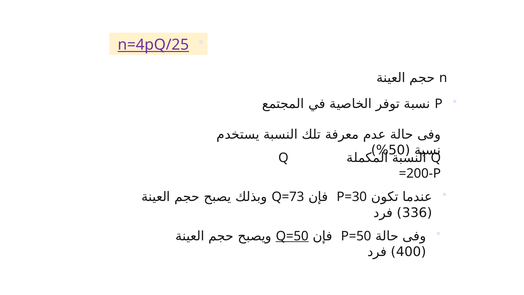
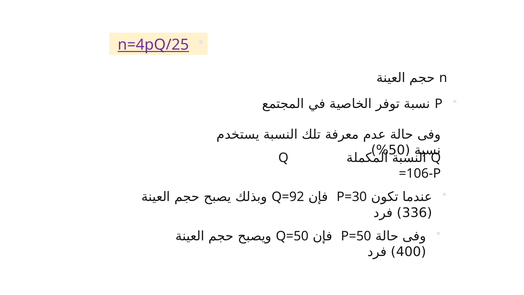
=200-P: =200-P -> =106-P
Q=73: Q=73 -> Q=92
Q=50 underline: present -> none
